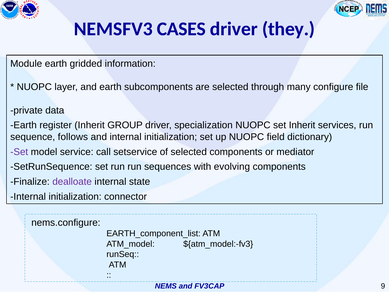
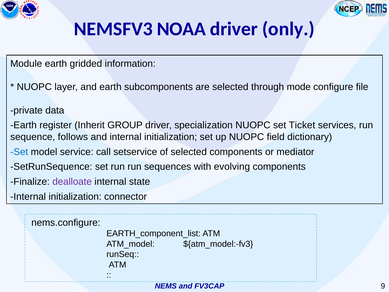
CASES: CASES -> NOAA
they: they -> only
many: many -> mode
set Inherit: Inherit -> Ticket
Set at (19, 152) colour: purple -> blue
